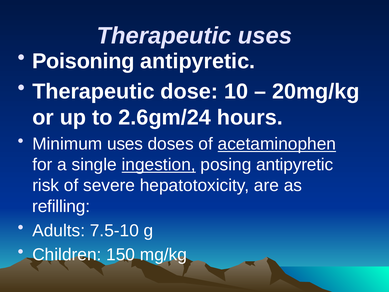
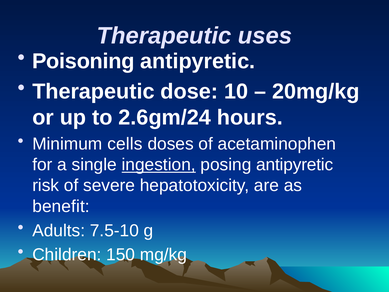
Minimum uses: uses -> cells
acetaminophen underline: present -> none
refilling: refilling -> benefit
